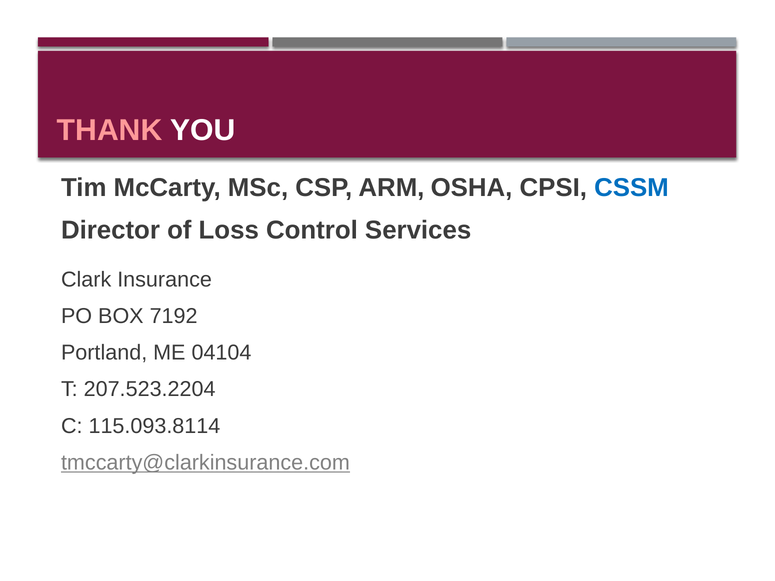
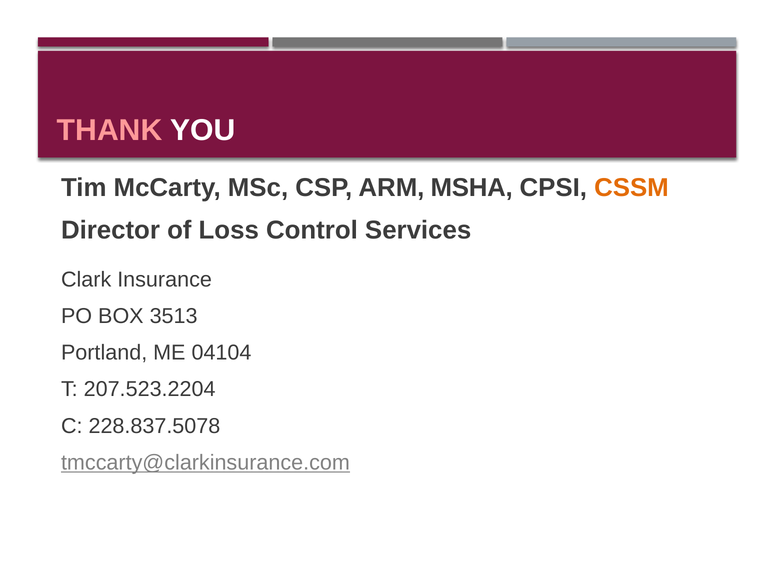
OSHA: OSHA -> MSHA
CSSM colour: blue -> orange
7192: 7192 -> 3513
115.093.8114: 115.093.8114 -> 228.837.5078
